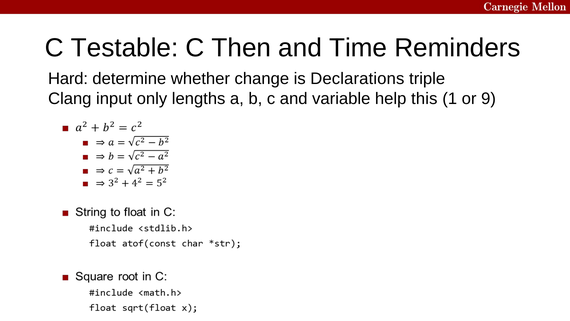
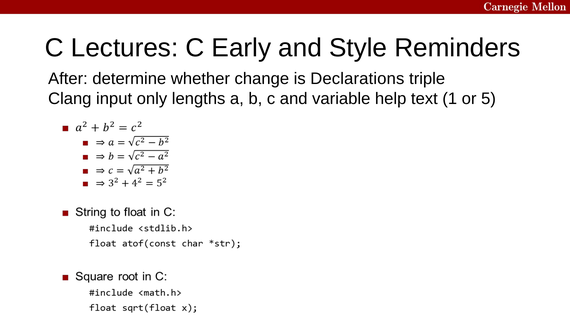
Testable: Testable -> Lectures
Then: Then -> Early
Time: Time -> Style
Hard: Hard -> After
this: this -> text
9: 9 -> 5
